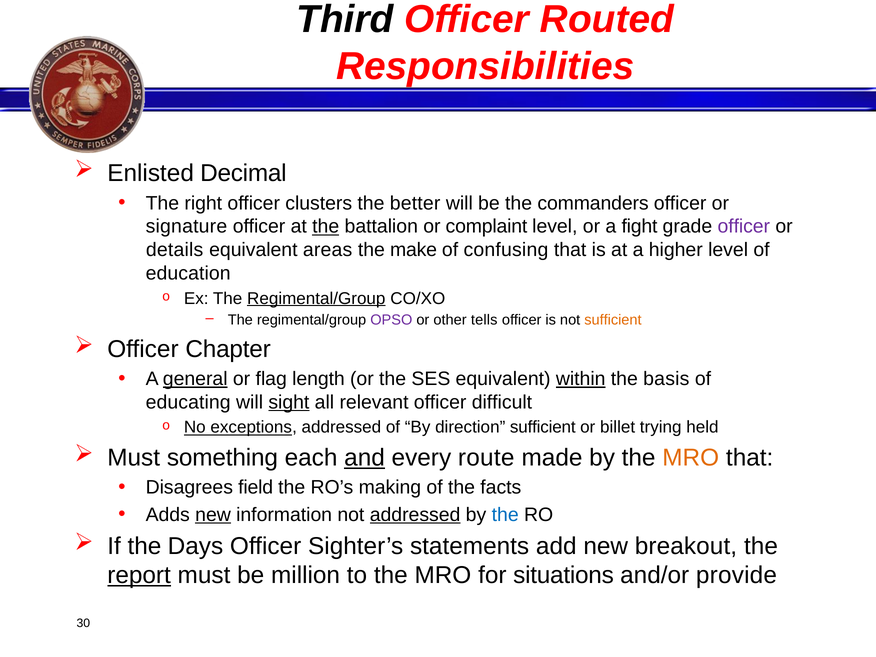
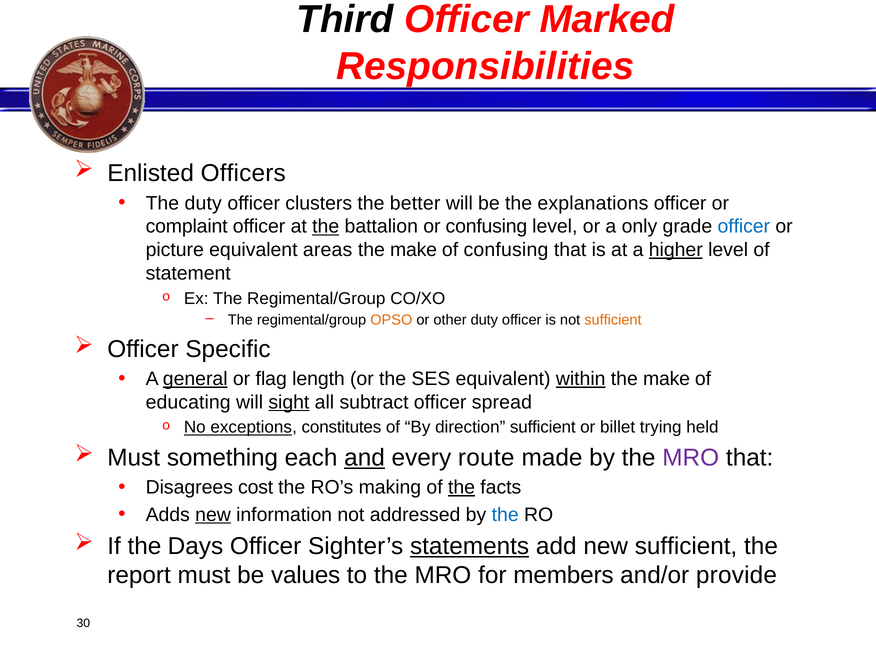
Routed: Routed -> Marked
Decimal: Decimal -> Officers
The right: right -> duty
commanders: commanders -> explanations
signature: signature -> complaint
or complaint: complaint -> confusing
fight: fight -> only
officer at (744, 227) colour: purple -> blue
details: details -> picture
higher underline: none -> present
education: education -> statement
Regimental/Group at (316, 298) underline: present -> none
OPSO colour: purple -> orange
other tells: tells -> duty
Chapter: Chapter -> Specific
basis at (666, 379): basis -> make
relevant: relevant -> subtract
difficult: difficult -> spread
exceptions addressed: addressed -> constitutes
MRO at (691, 458) colour: orange -> purple
field: field -> cost
the at (462, 487) underline: none -> present
addressed at (415, 515) underline: present -> none
statements underline: none -> present
new breakout: breakout -> sufficient
report underline: present -> none
million: million -> values
situations: situations -> members
